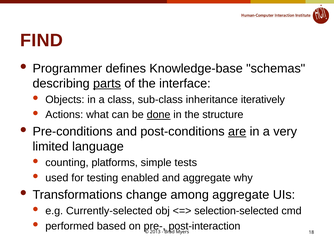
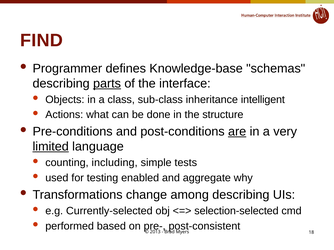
iteratively: iteratively -> intelligent
done underline: present -> none
limited underline: none -> present
platforms: platforms -> including
among aggregate: aggregate -> describing
post-interaction: post-interaction -> post-consistent
